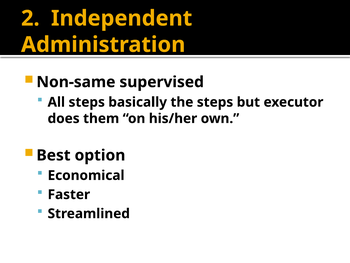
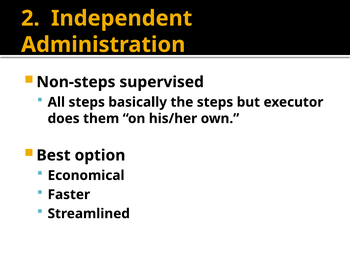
Non-same: Non-same -> Non-steps
